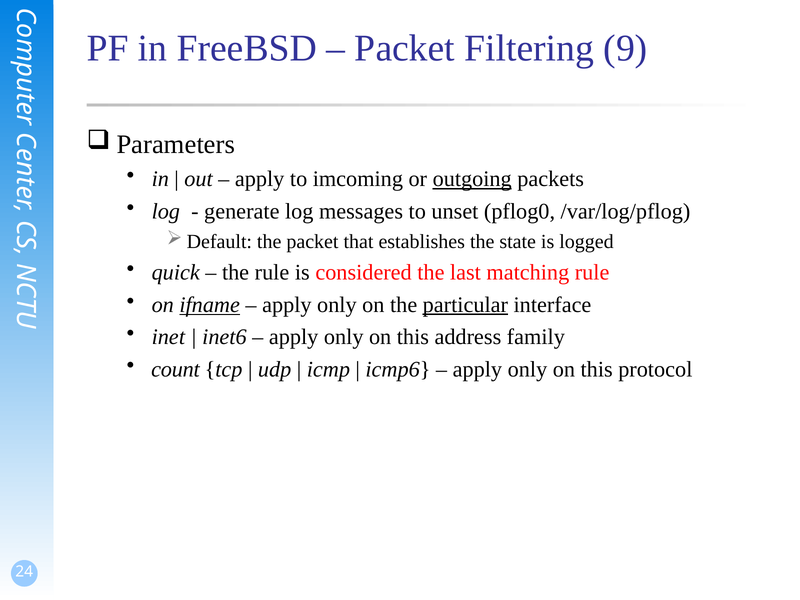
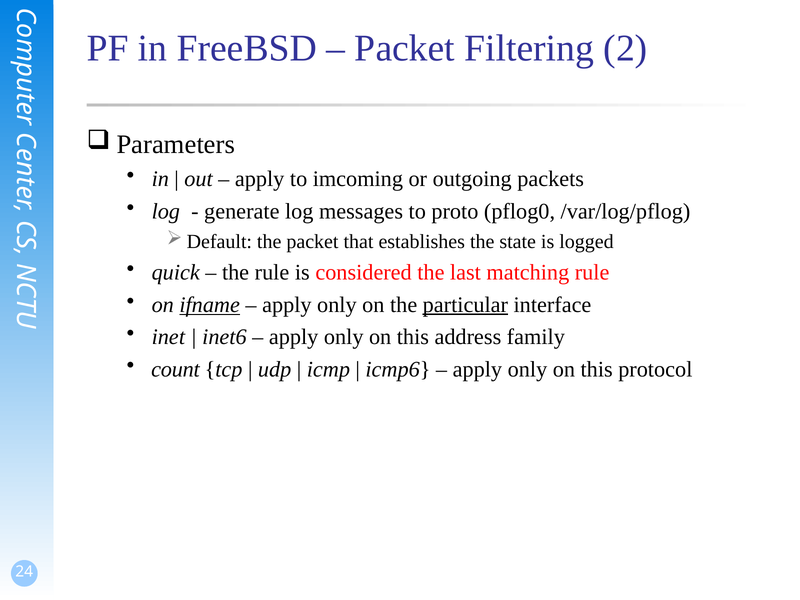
9: 9 -> 2
outgoing underline: present -> none
unset: unset -> proto
